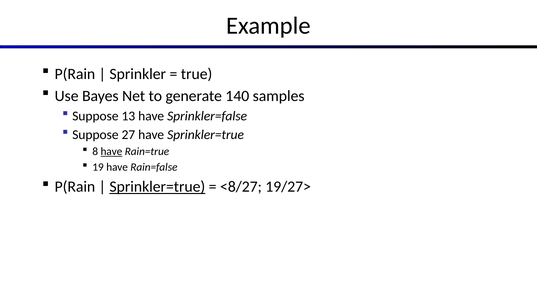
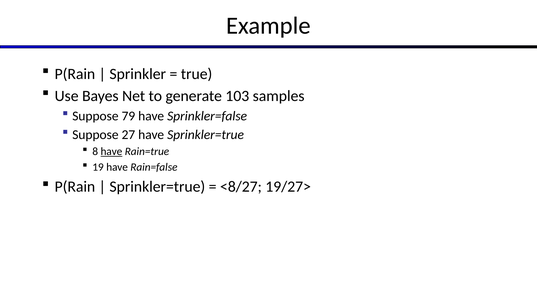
140: 140 -> 103
13: 13 -> 79
Sprinkler=true at (157, 187) underline: present -> none
